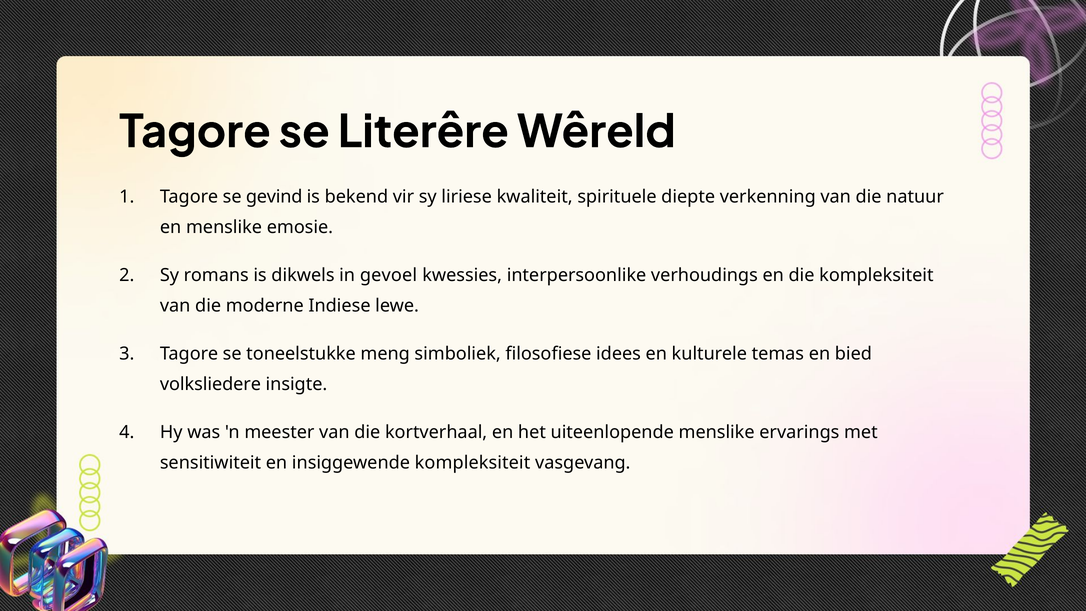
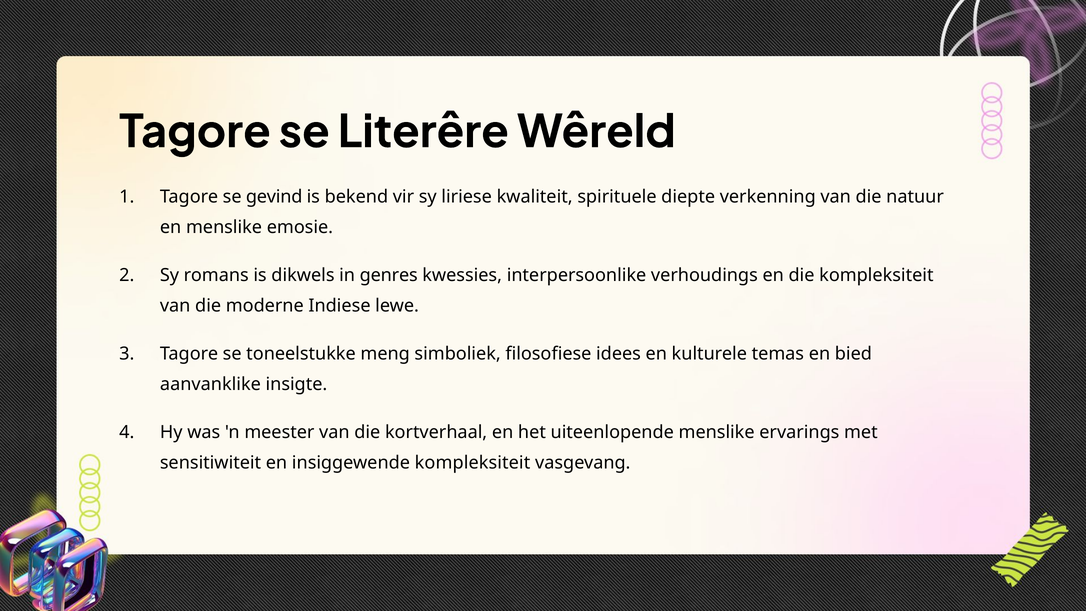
gevoel: gevoel -> genres
volksliedere: volksliedere -> aanvanklike
